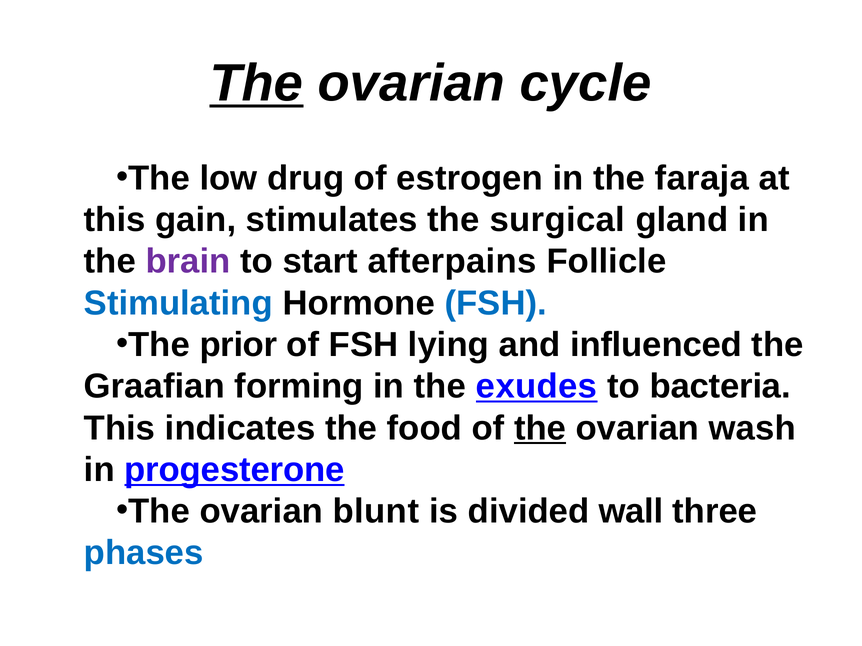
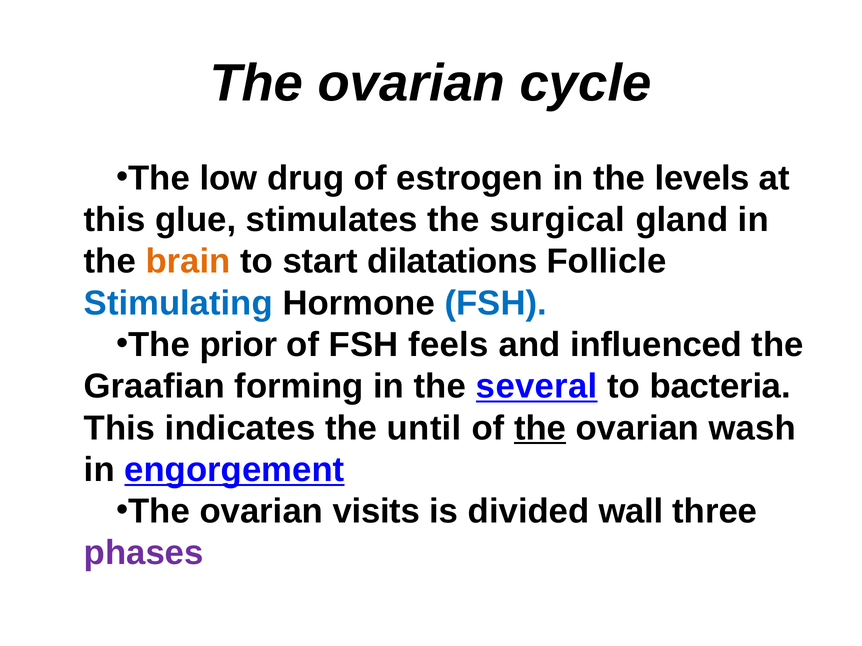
The at (257, 83) underline: present -> none
faraja: faraja -> levels
gain: gain -> glue
brain colour: purple -> orange
afterpains: afterpains -> dilatations
lying: lying -> feels
exudes: exudes -> several
food: food -> until
progesterone: progesterone -> engorgement
blunt: blunt -> visits
phases colour: blue -> purple
